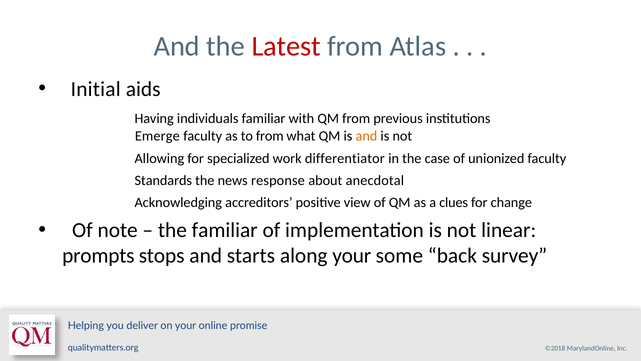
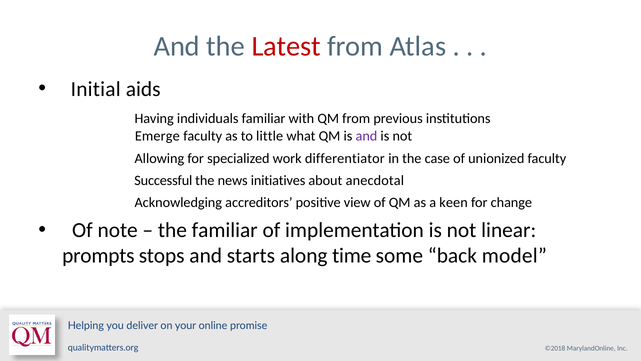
to from: from -> little
and at (366, 136) colour: orange -> purple
Standards: Standards -> Successful
response: response -> initiatives
clues: clues -> keen
along your: your -> time
survey: survey -> model
